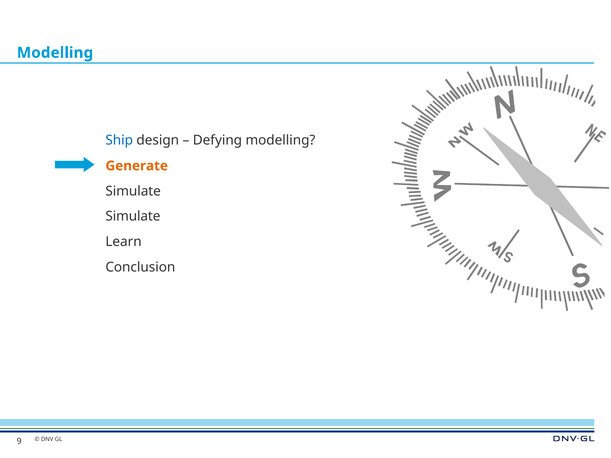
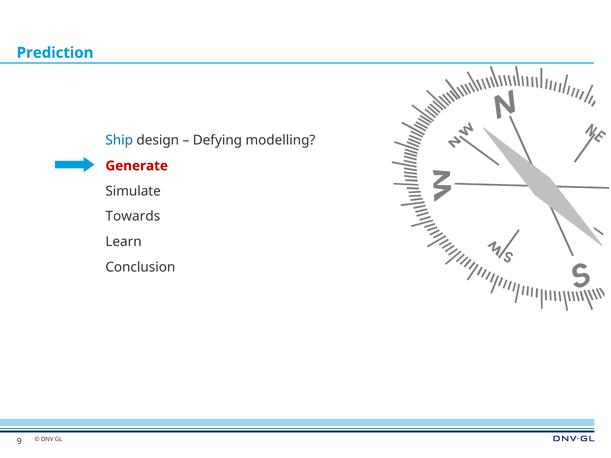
Modelling at (55, 53): Modelling -> Prediction
Generate colour: orange -> red
Simulate at (133, 217): Simulate -> Towards
